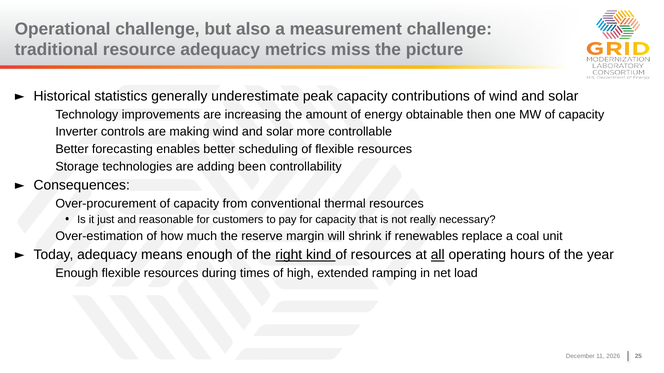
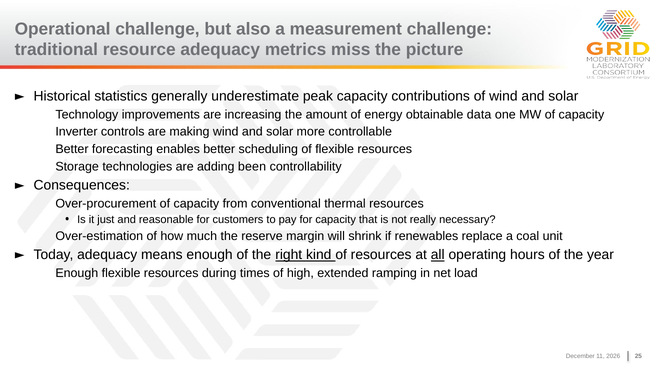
then: then -> data
